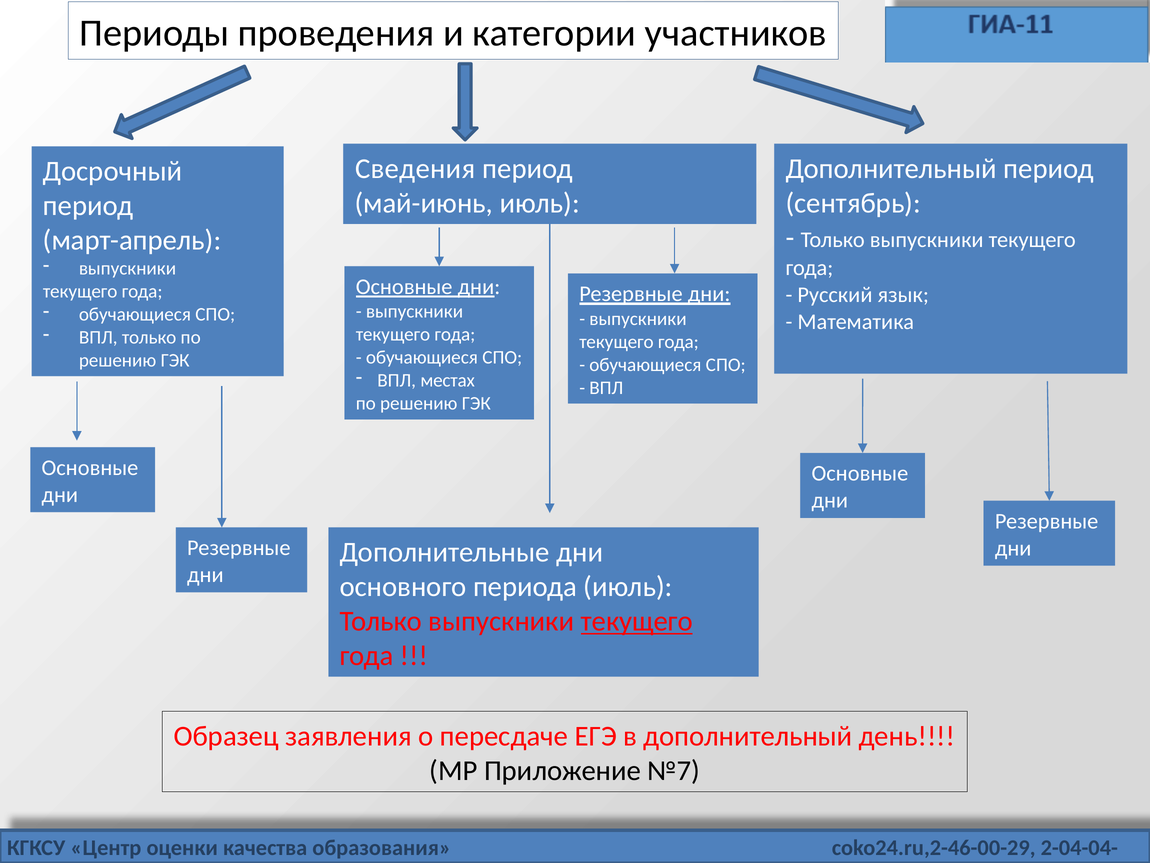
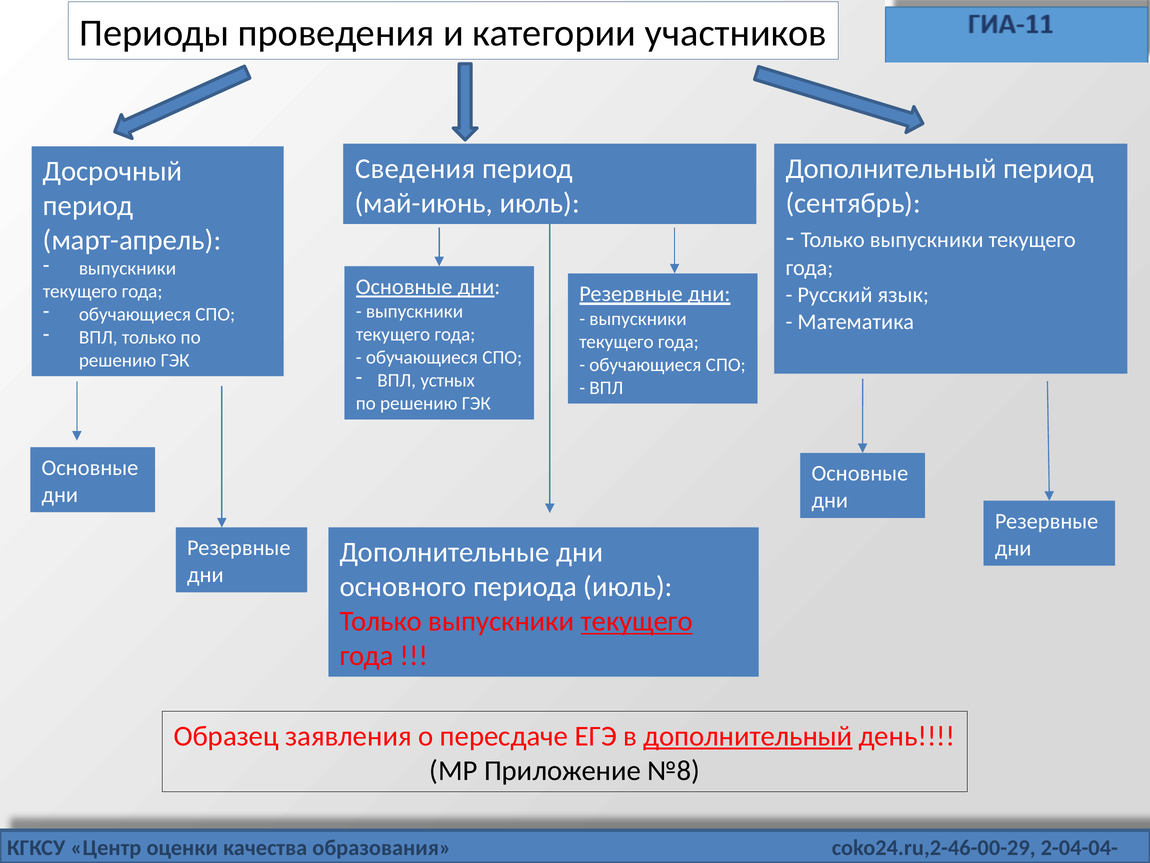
местах: местах -> устных
дополнительный at (748, 736) underline: none -> present
№7: №7 -> №8
